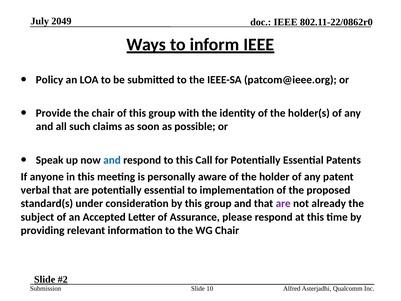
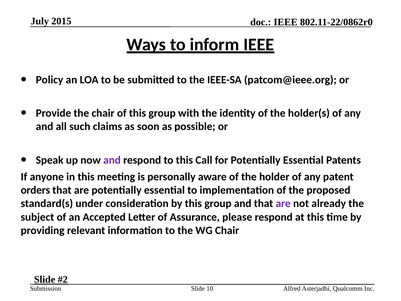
2049: 2049 -> 2015
and at (112, 160) colour: blue -> purple
verbal: verbal -> orders
